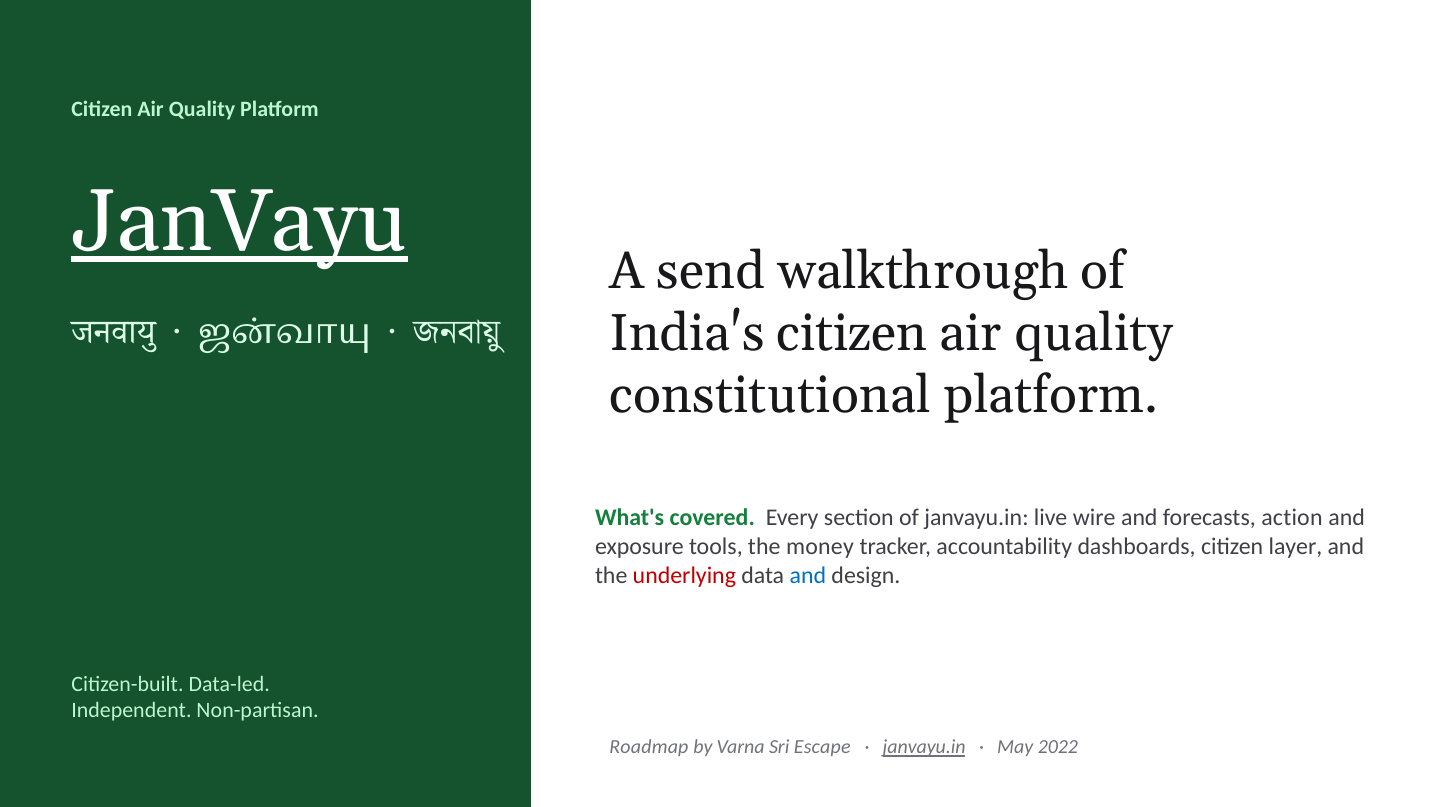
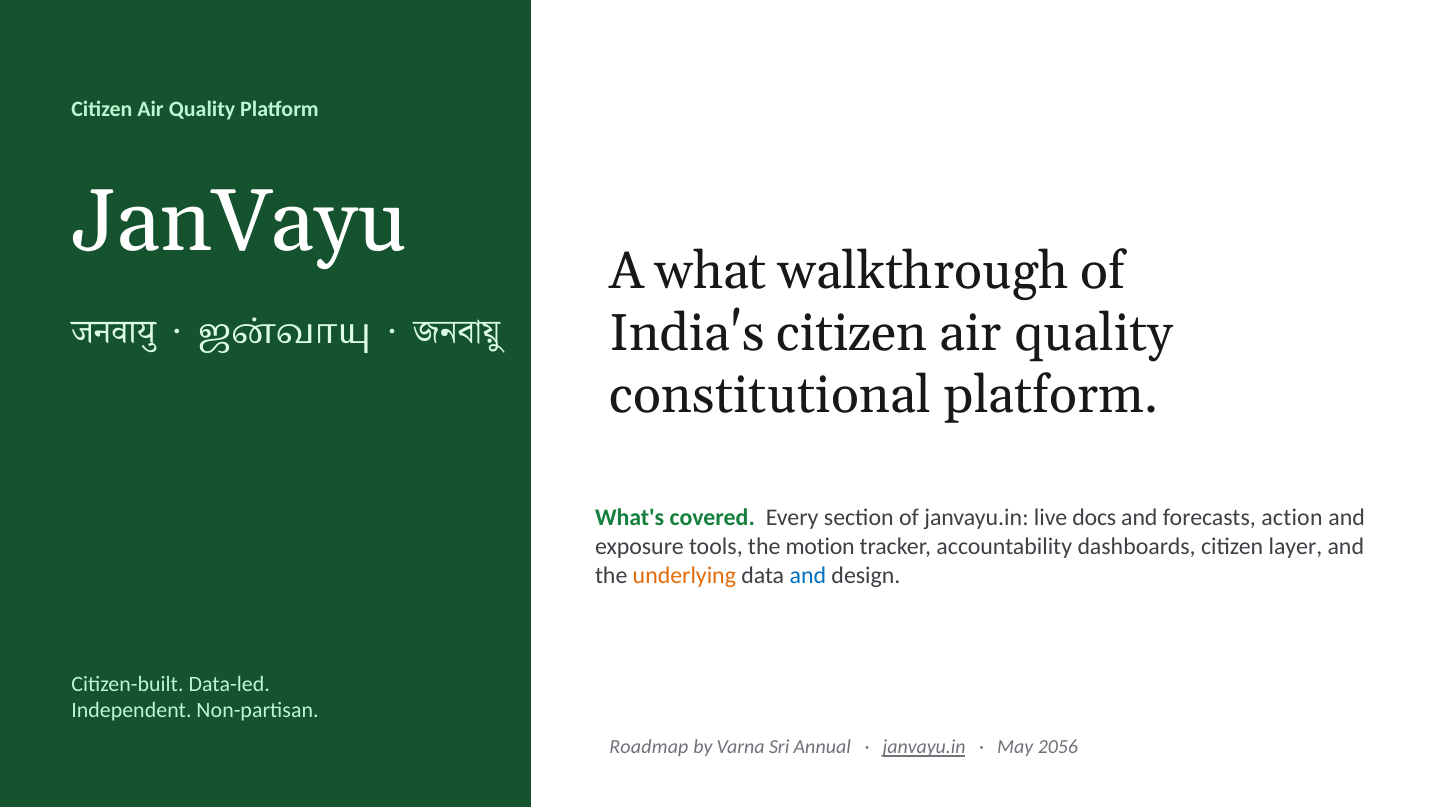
JanVayu underline: present -> none
send: send -> what
wire: wire -> docs
money: money -> motion
underlying colour: red -> orange
Escape: Escape -> Annual
2022: 2022 -> 2056
